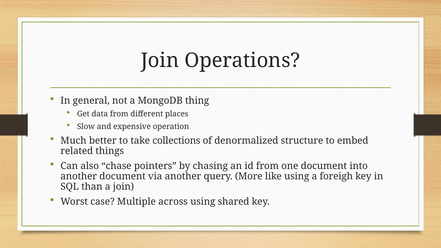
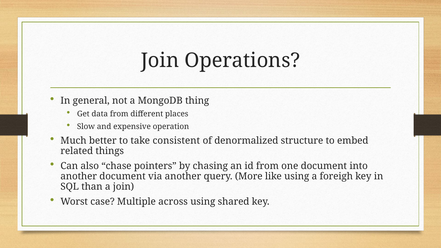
collections: collections -> consistent
